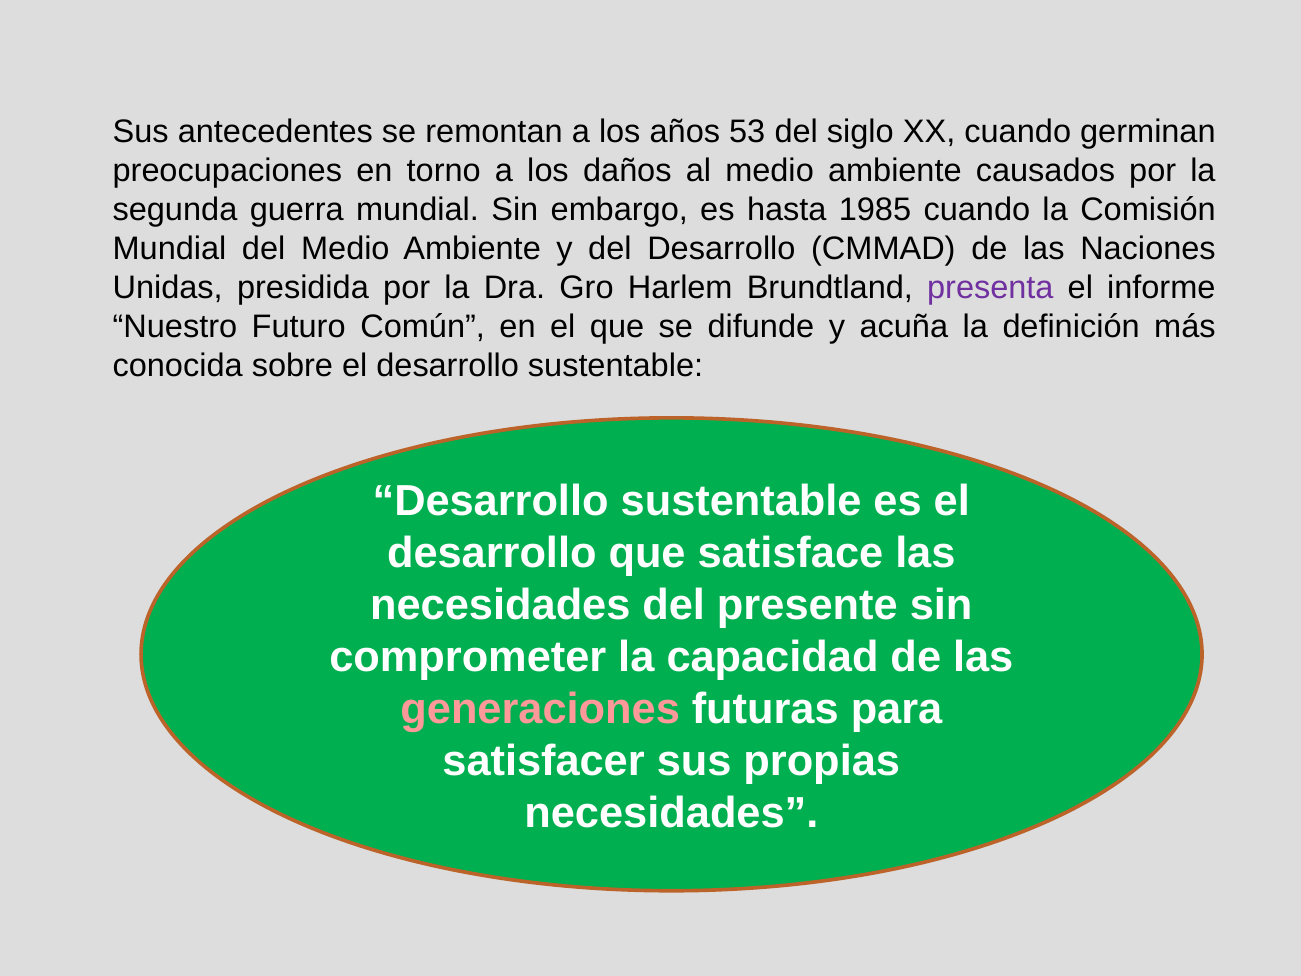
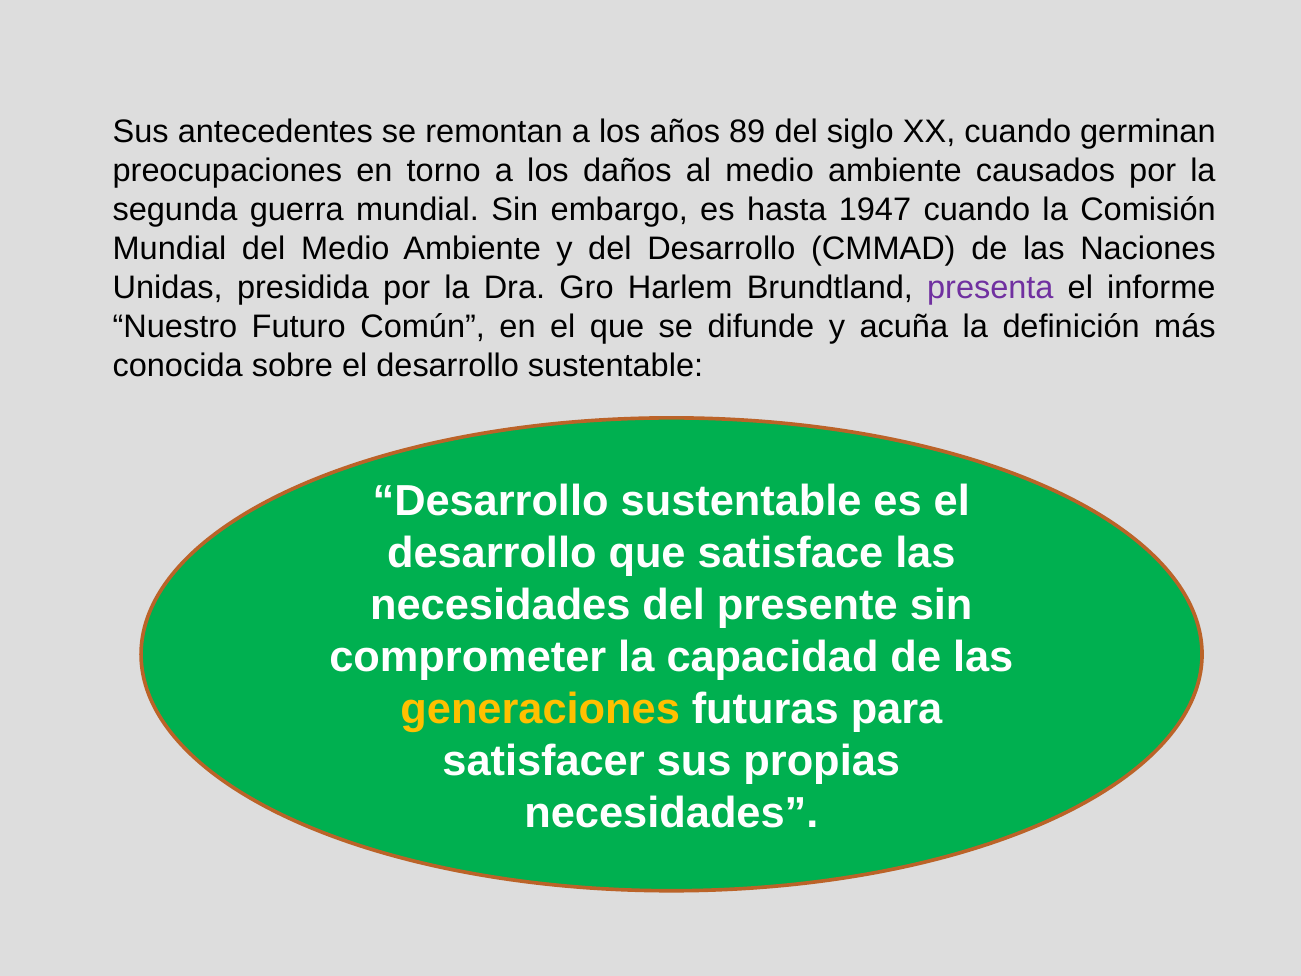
53: 53 -> 89
1985: 1985 -> 1947
generaciones colour: pink -> yellow
